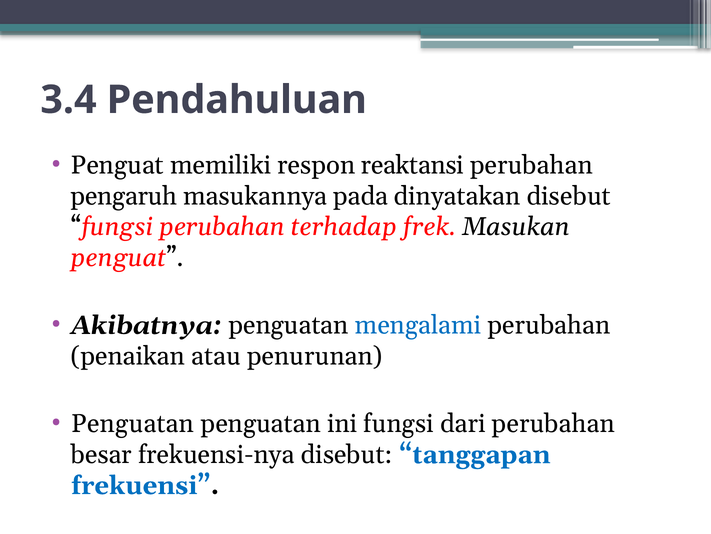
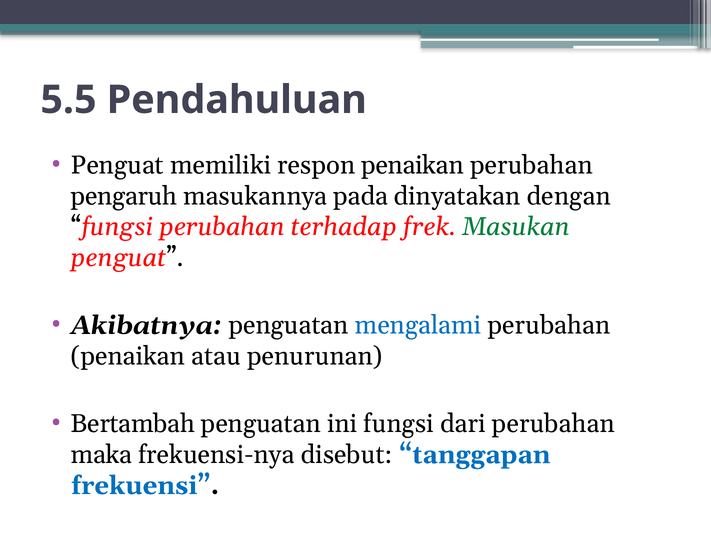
3.4: 3.4 -> 5.5
respon reaktansi: reaktansi -> penaikan
dinyatakan disebut: disebut -> dengan
Masukan colour: black -> green
Penguatan at (133, 423): Penguatan -> Bertambah
besar: besar -> maka
